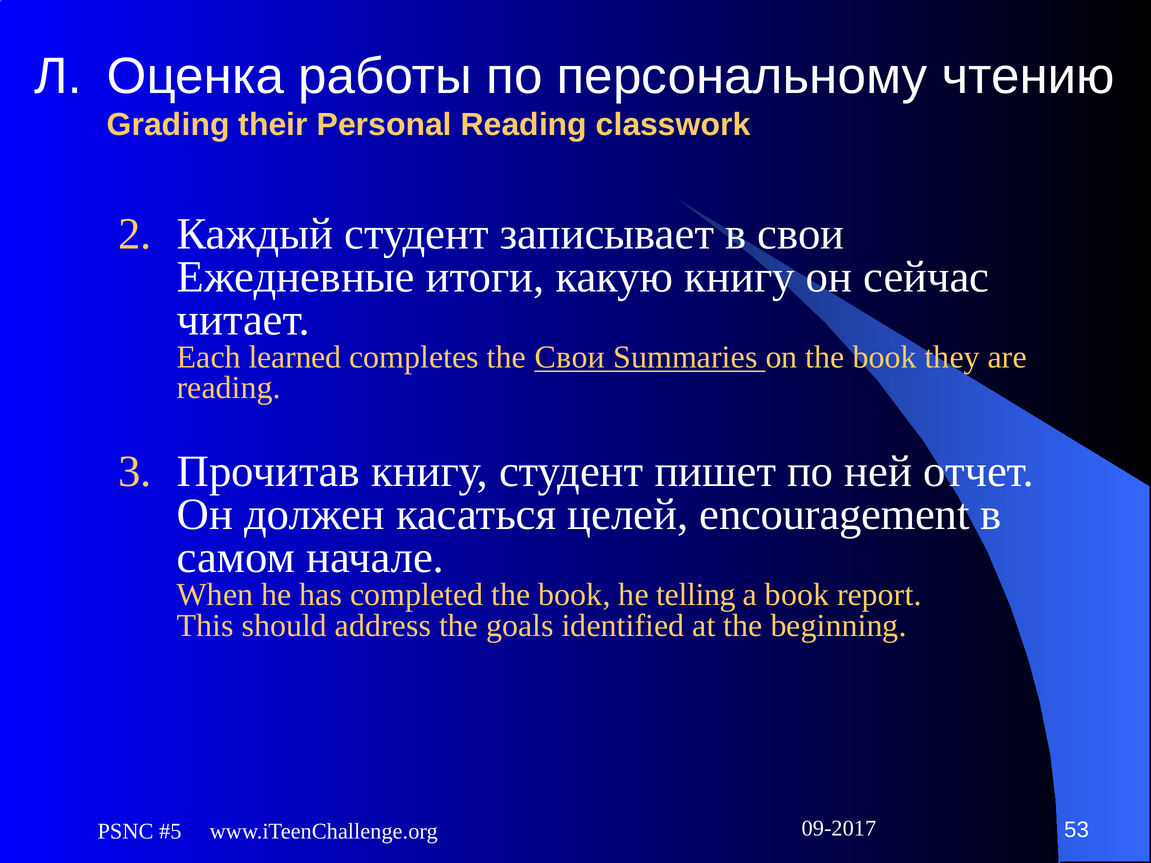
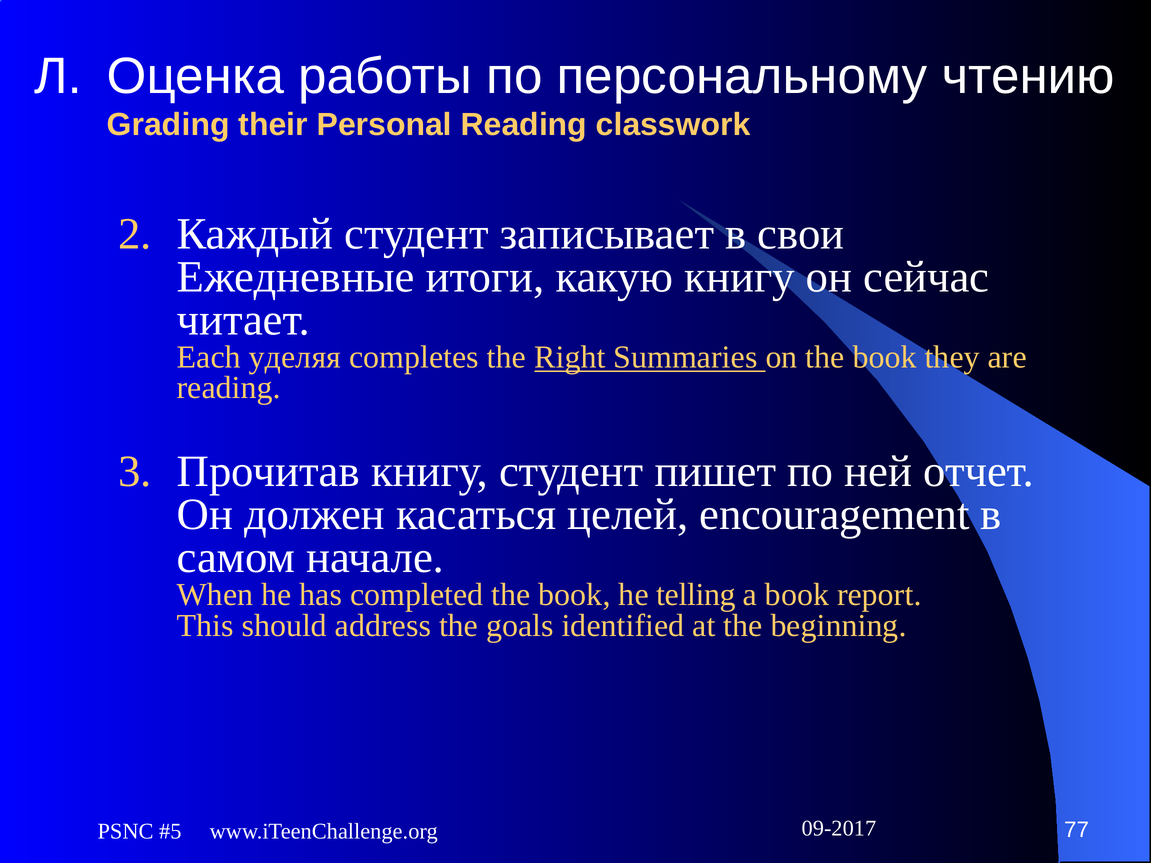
learned: learned -> уделяя
the Свои: Свои -> Right
53: 53 -> 77
